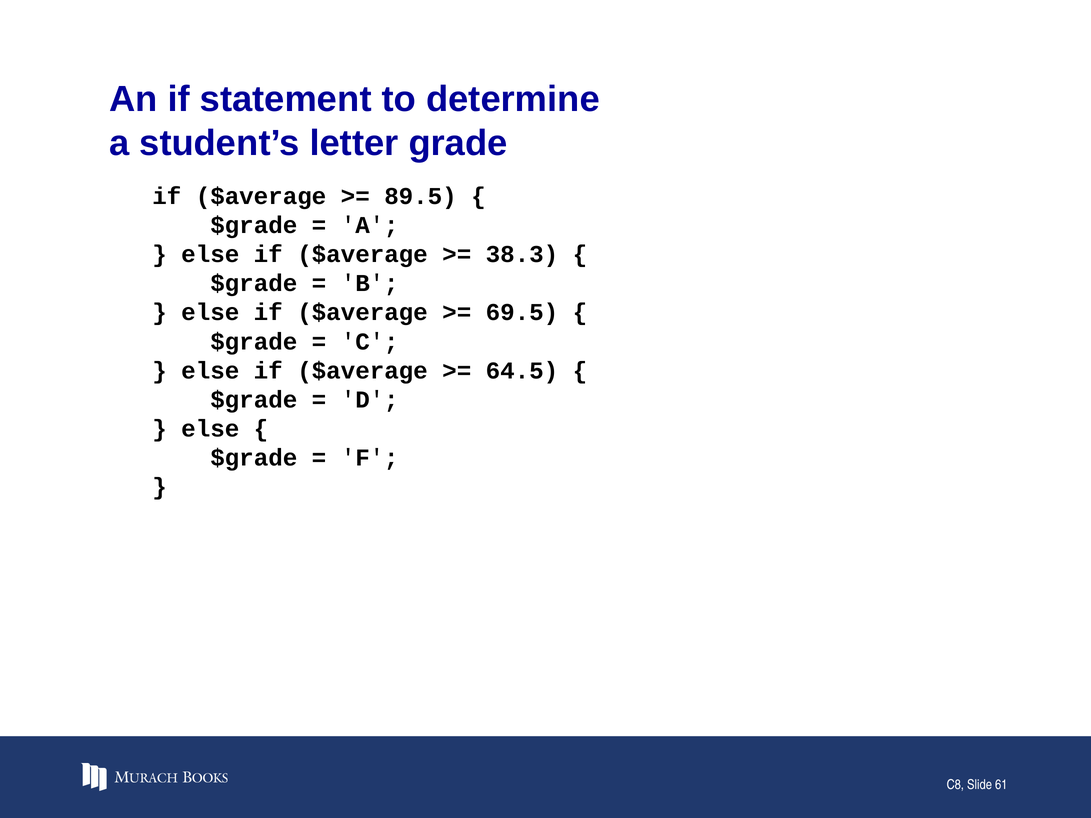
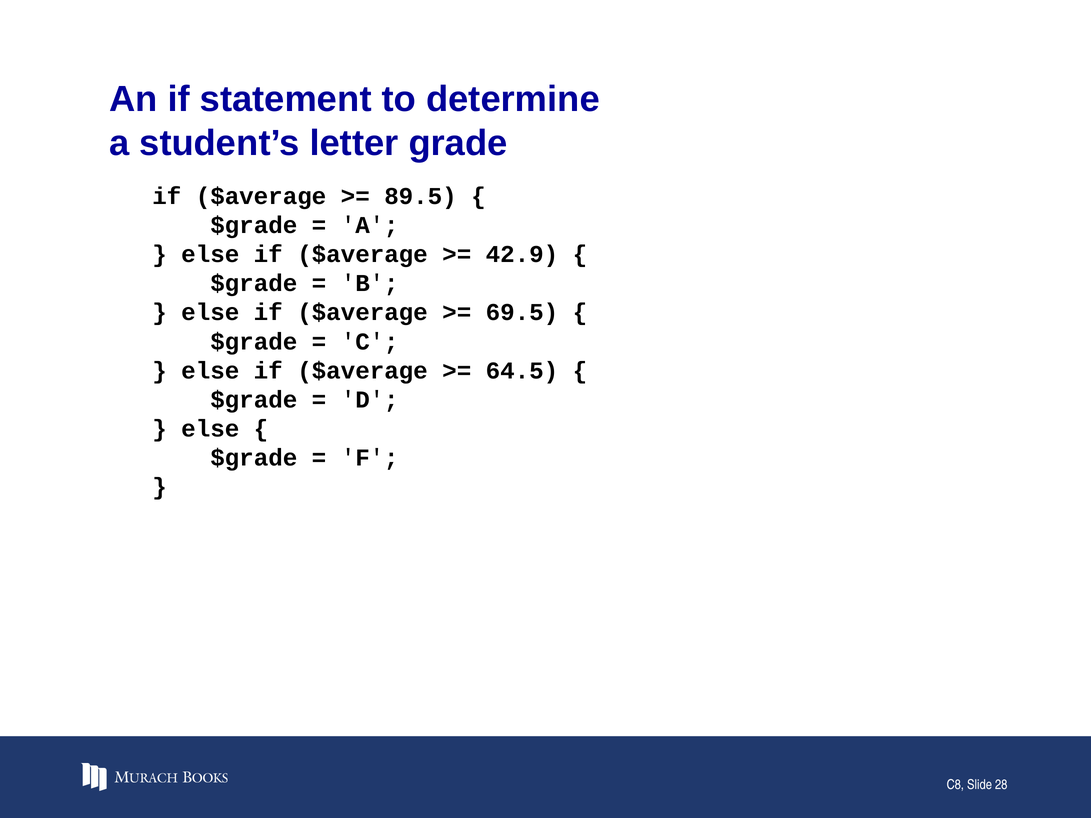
38.3: 38.3 -> 42.9
61: 61 -> 28
